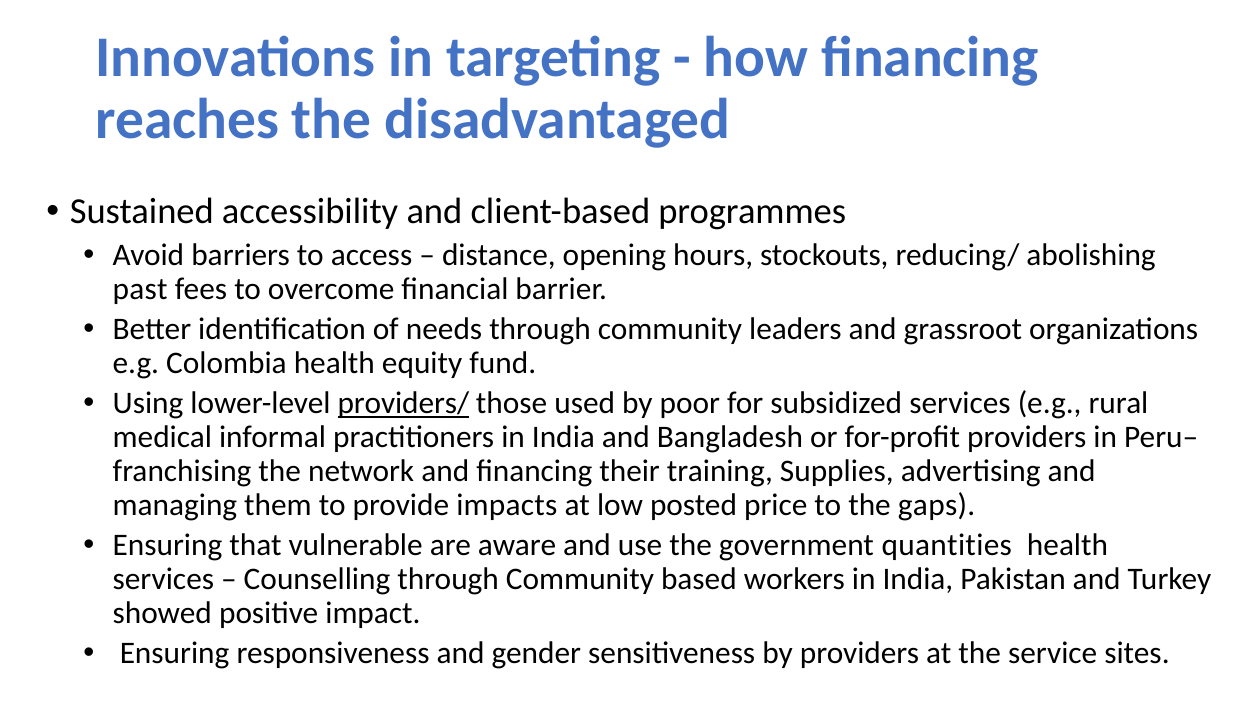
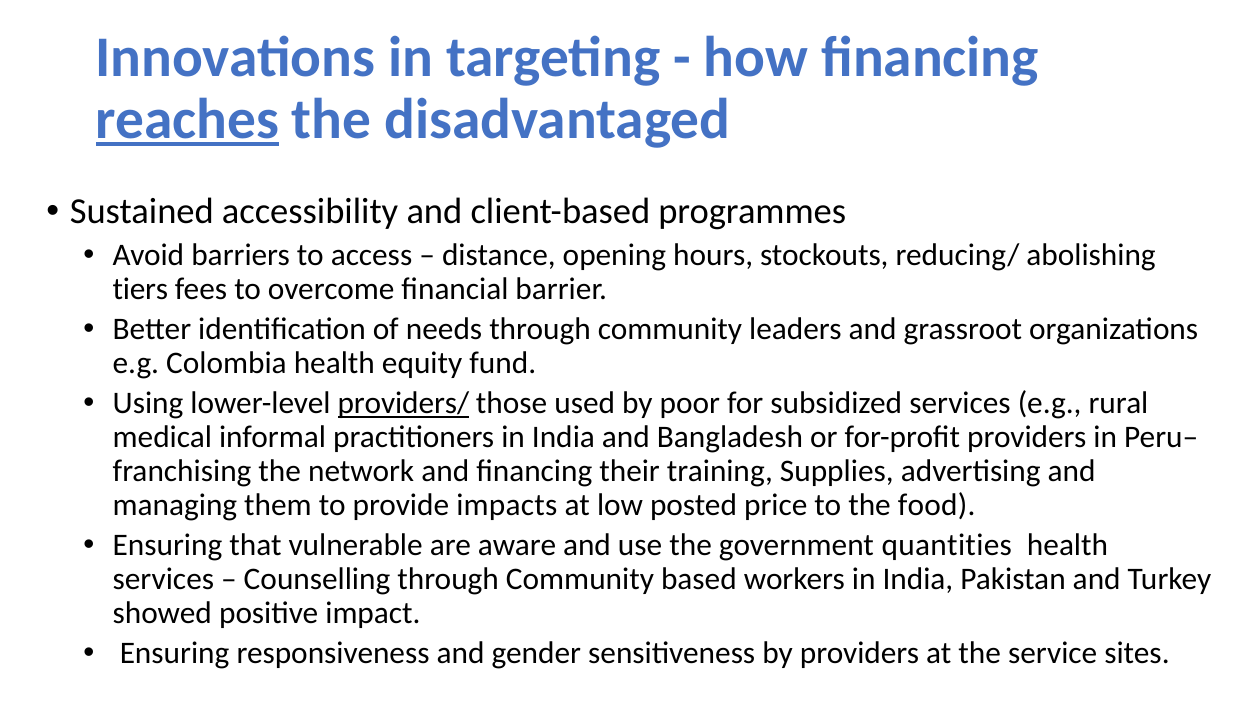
reaches underline: none -> present
past: past -> tiers
gaps: gaps -> food
